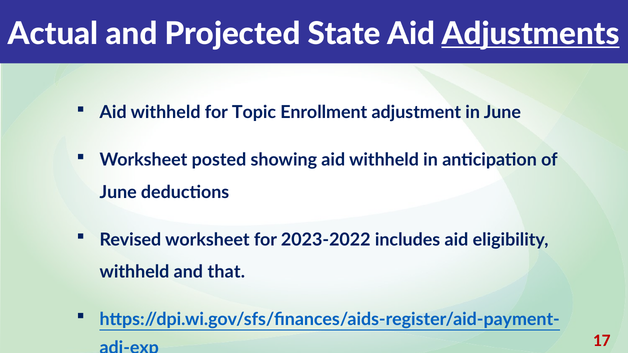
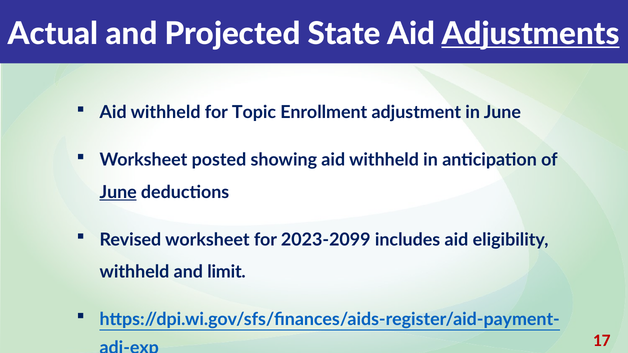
June at (118, 192) underline: none -> present
2023-2022: 2023-2022 -> 2023-2099
that: that -> limit
